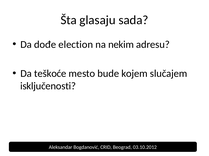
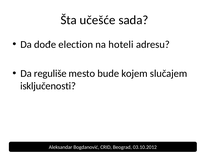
glasaju: glasaju -> učešće
nekim: nekim -> hoteli
teškoće: teškoće -> reguliše
